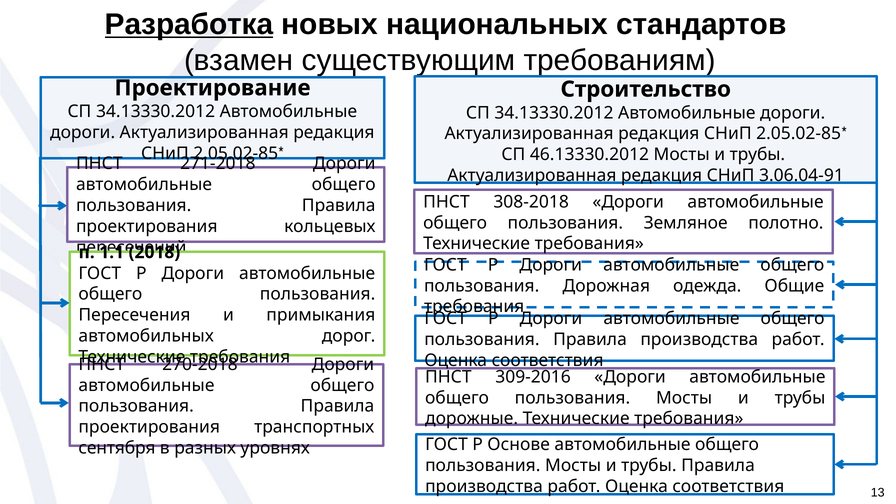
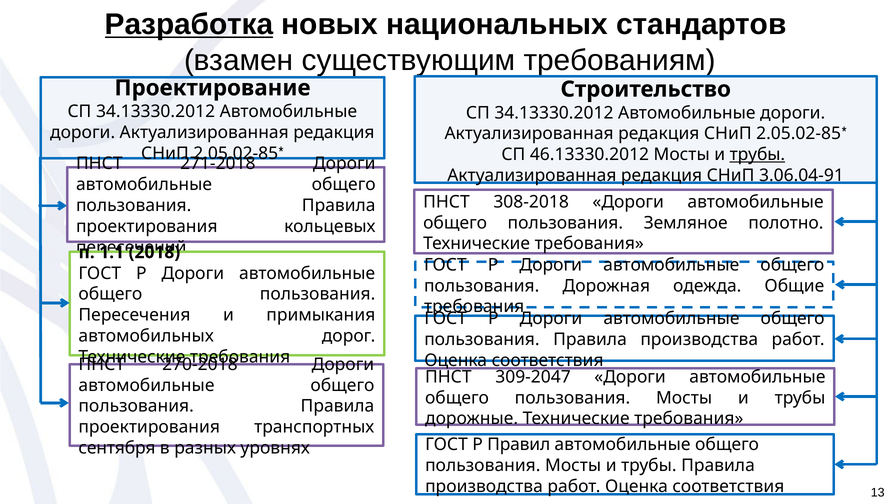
трубы at (757, 155) underline: none -> present
309-2016: 309-2016 -> 309-2047
Основе: Основе -> Правил
